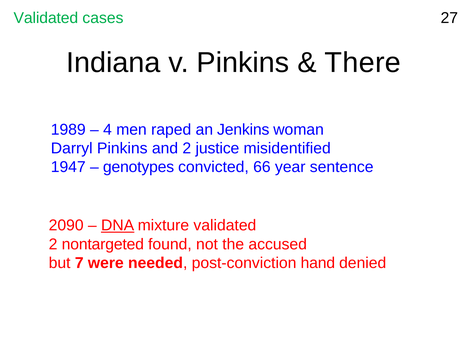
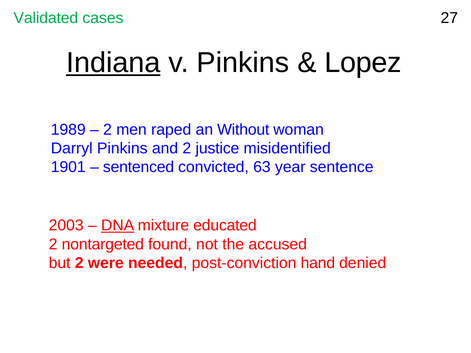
Indiana underline: none -> present
There: There -> Lopez
4 at (108, 130): 4 -> 2
Jenkins: Jenkins -> Without
1947: 1947 -> 1901
genotypes: genotypes -> sentenced
66: 66 -> 63
2090: 2090 -> 2003
mixture validated: validated -> educated
but 7: 7 -> 2
